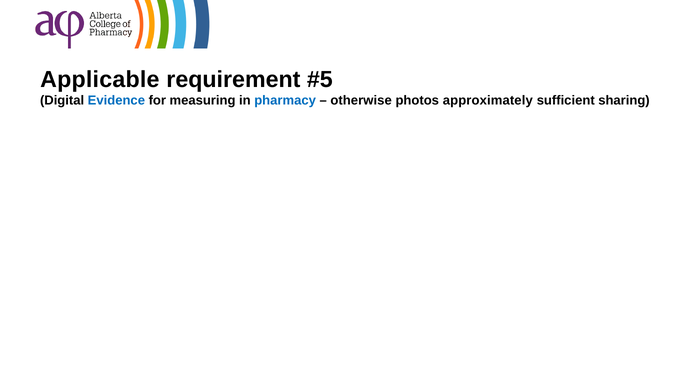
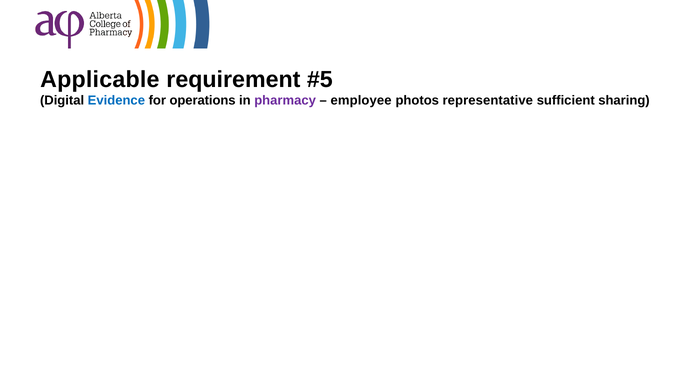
measuring: measuring -> operations
pharmacy colour: blue -> purple
otherwise: otherwise -> employee
approximately: approximately -> representative
